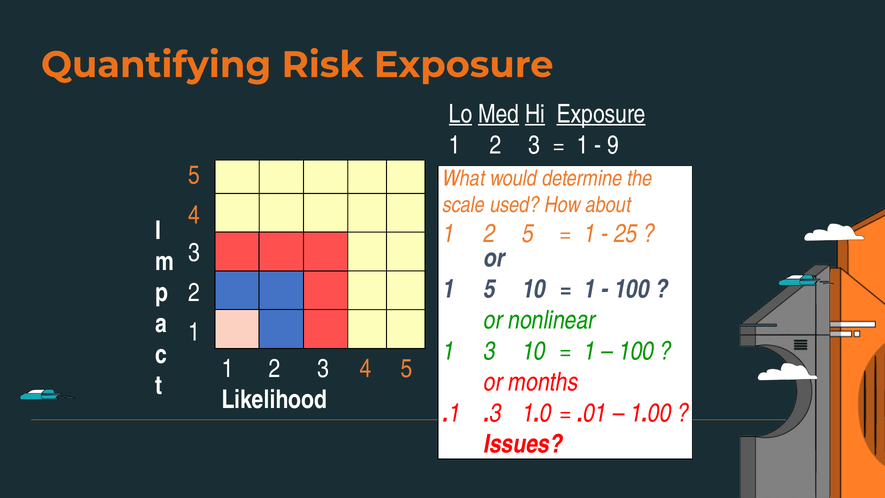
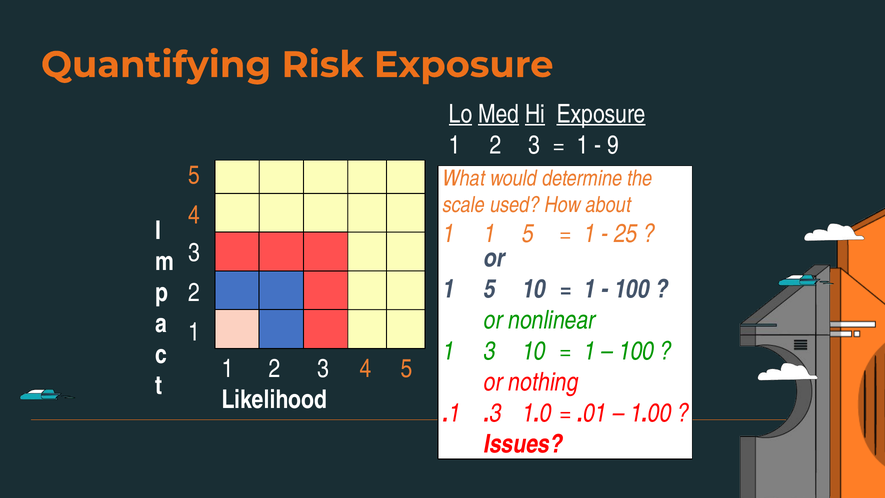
2 at (490, 234): 2 -> 1
months: months -> nothing
